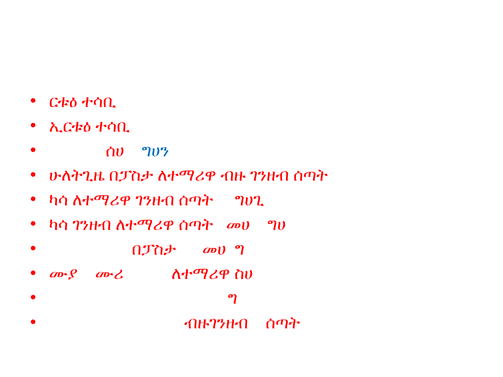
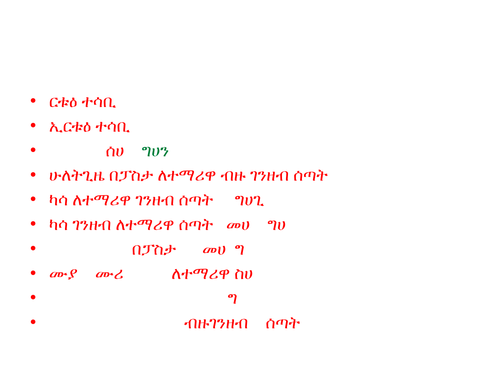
ግሀን colour: blue -> green
